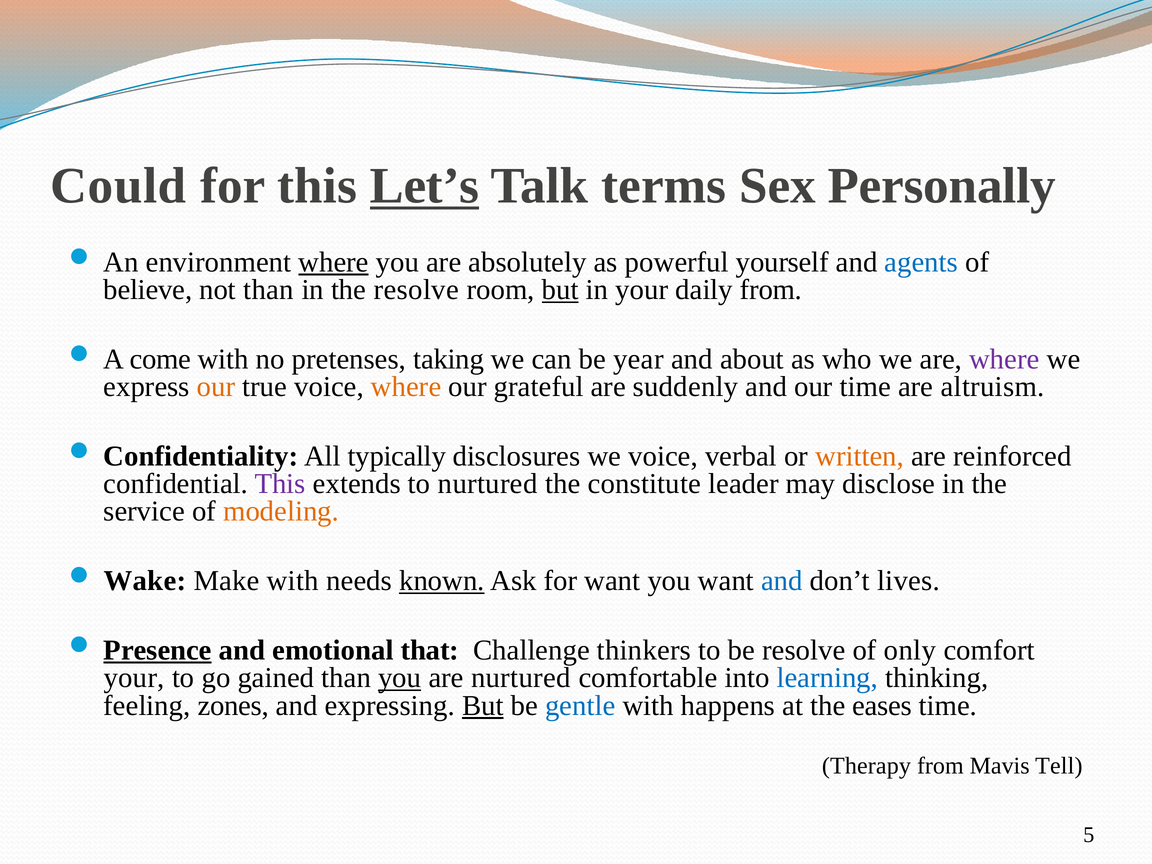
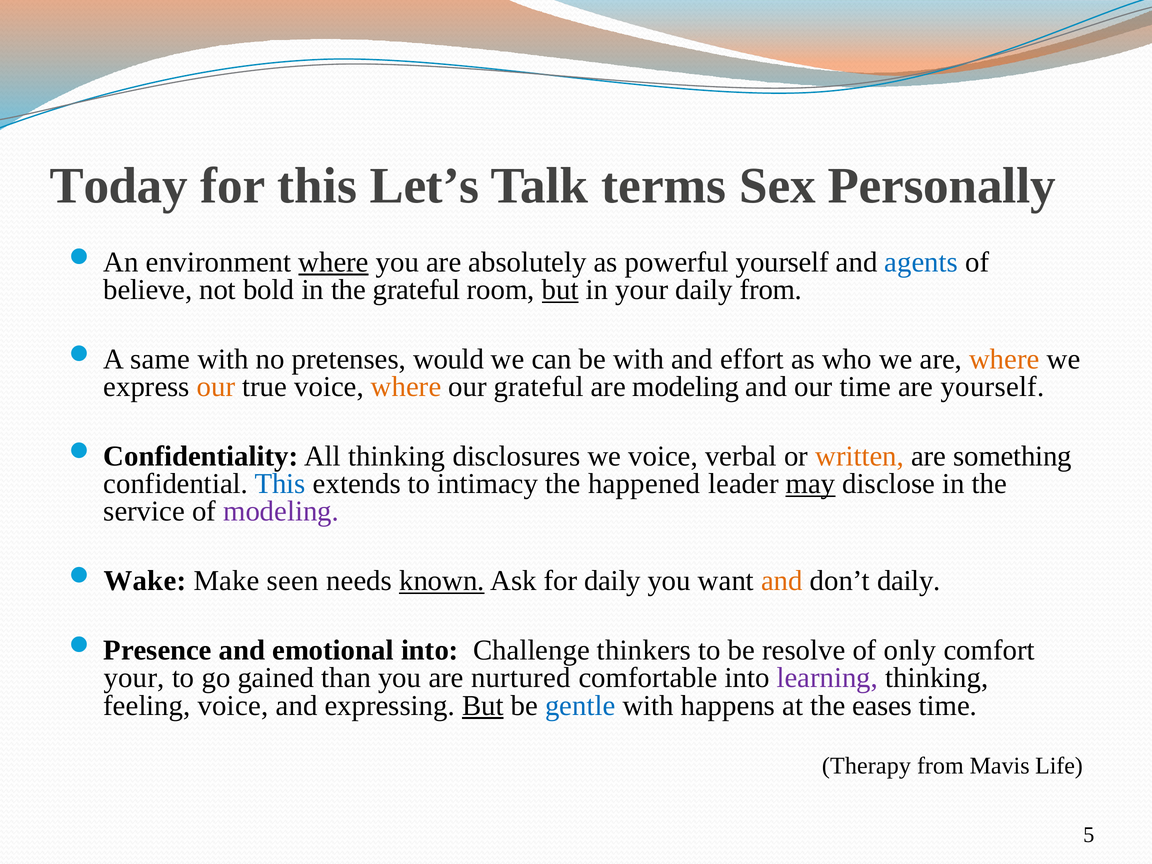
Could: Could -> Today
Let’s underline: present -> none
not than: than -> bold
the resolve: resolve -> grateful
come: come -> same
taking: taking -> would
be year: year -> with
about: about -> effort
where at (1004, 359) colour: purple -> orange
are suddenly: suddenly -> modeling
are altruism: altruism -> yourself
All typically: typically -> thinking
reinforced: reinforced -> something
This at (280, 484) colour: purple -> blue
to nurtured: nurtured -> intimacy
constitute: constitute -> happened
may underline: none -> present
modeling at (281, 511) colour: orange -> purple
Make with: with -> seen
for want: want -> daily
and at (782, 581) colour: blue -> orange
don’t lives: lives -> daily
Presence underline: present -> none
emotional that: that -> into
you at (400, 678) underline: present -> none
learning colour: blue -> purple
feeling zones: zones -> voice
Tell: Tell -> Life
